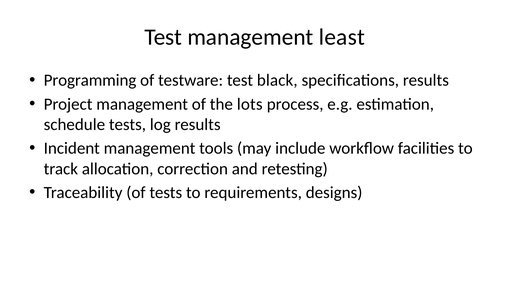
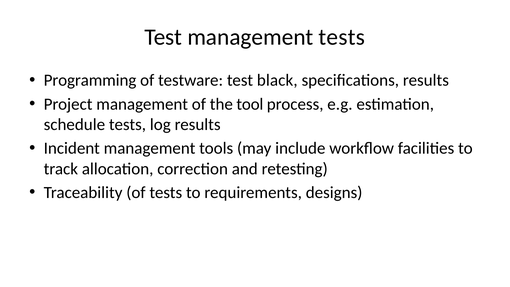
management least: least -> tests
lots: lots -> tool
